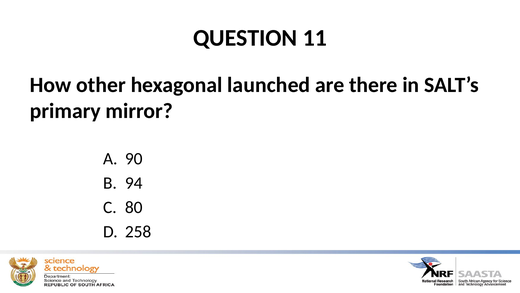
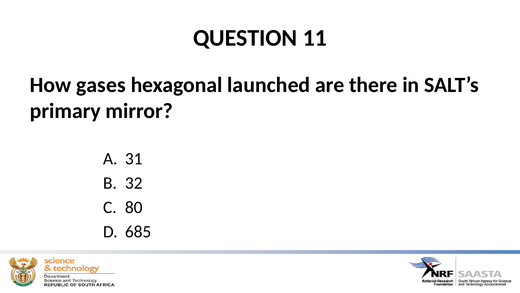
other: other -> gases
90: 90 -> 31
94: 94 -> 32
258: 258 -> 685
